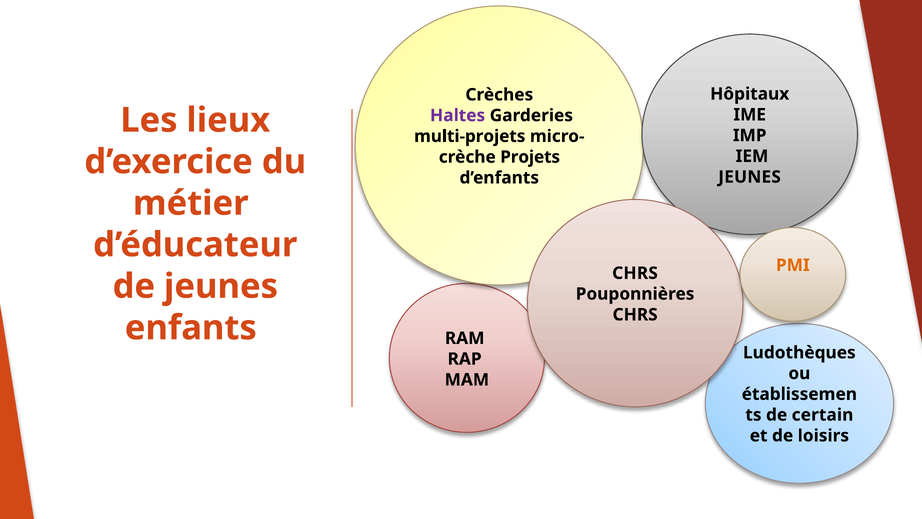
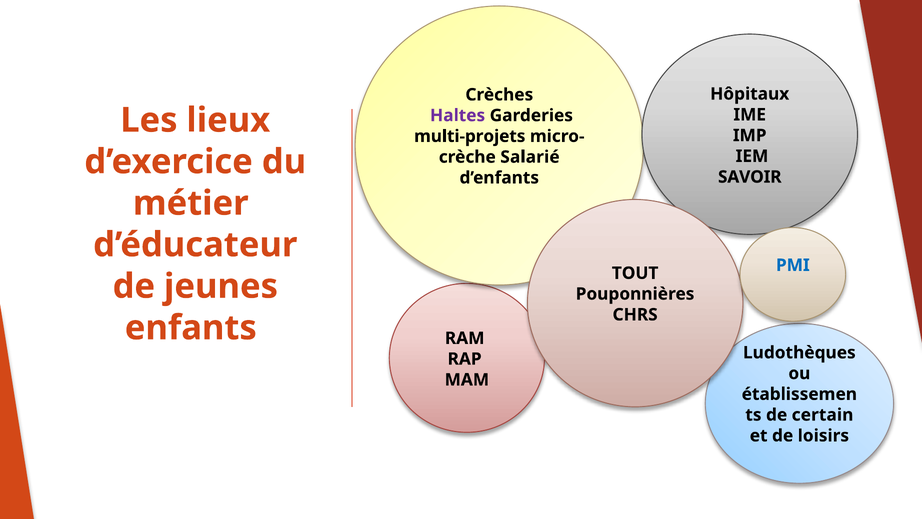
Projets: Projets -> Salarié
JEUNES at (750, 177): JEUNES -> SAVOIR
PMI colour: orange -> blue
CHRS at (635, 273): CHRS -> TOUT
